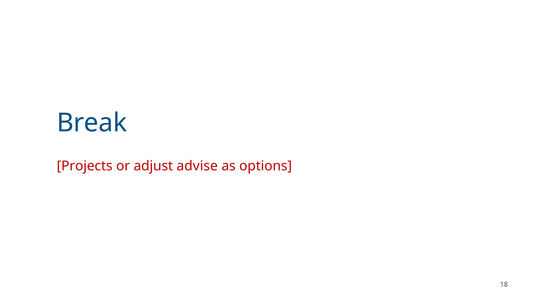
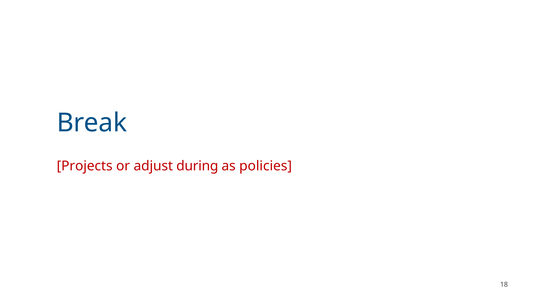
advise: advise -> during
options: options -> policies
